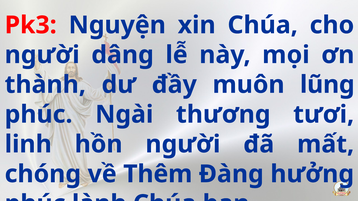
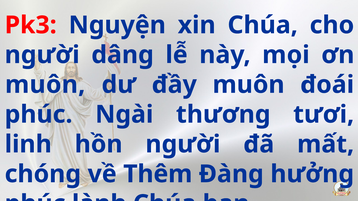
thành at (45, 85): thành -> muôn
lũng: lũng -> đoái
